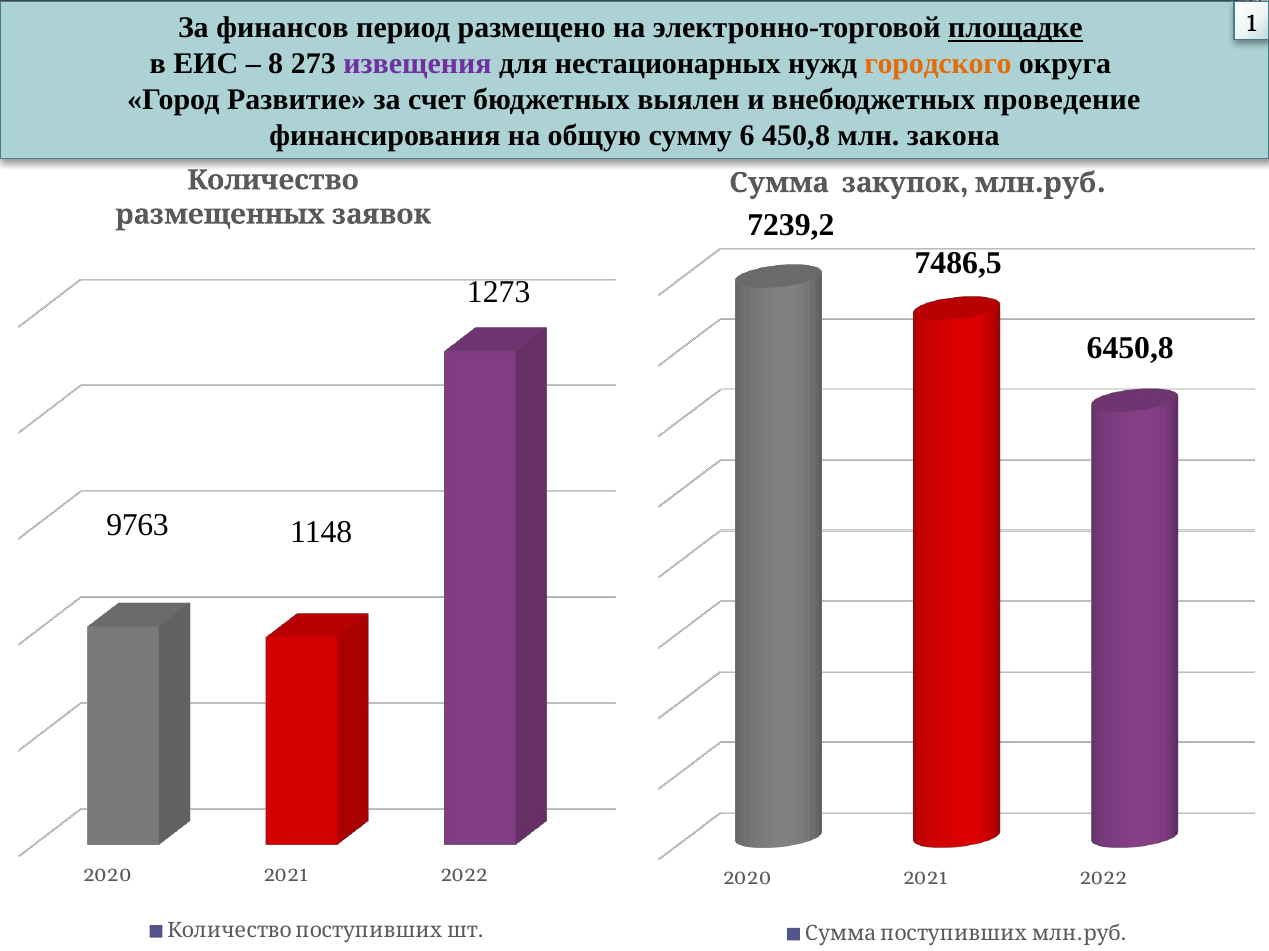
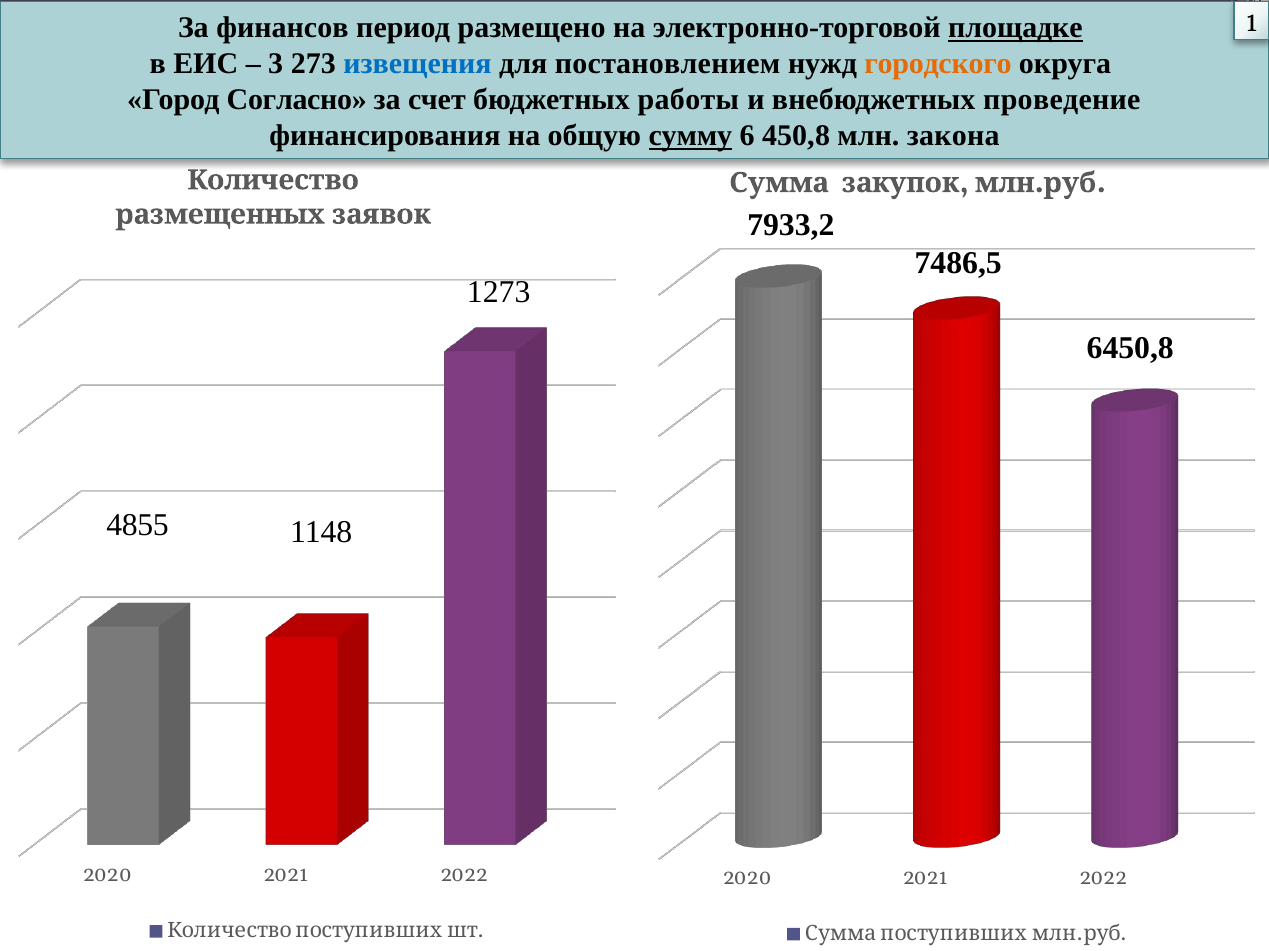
8: 8 -> 3
извещения colour: purple -> blue
нестационарных: нестационарных -> постановлением
Развитие: Развитие -> Согласно
выялен: выялен -> работы
сумму underline: none -> present
7239,2: 7239,2 -> 7933,2
9763: 9763 -> 4855
